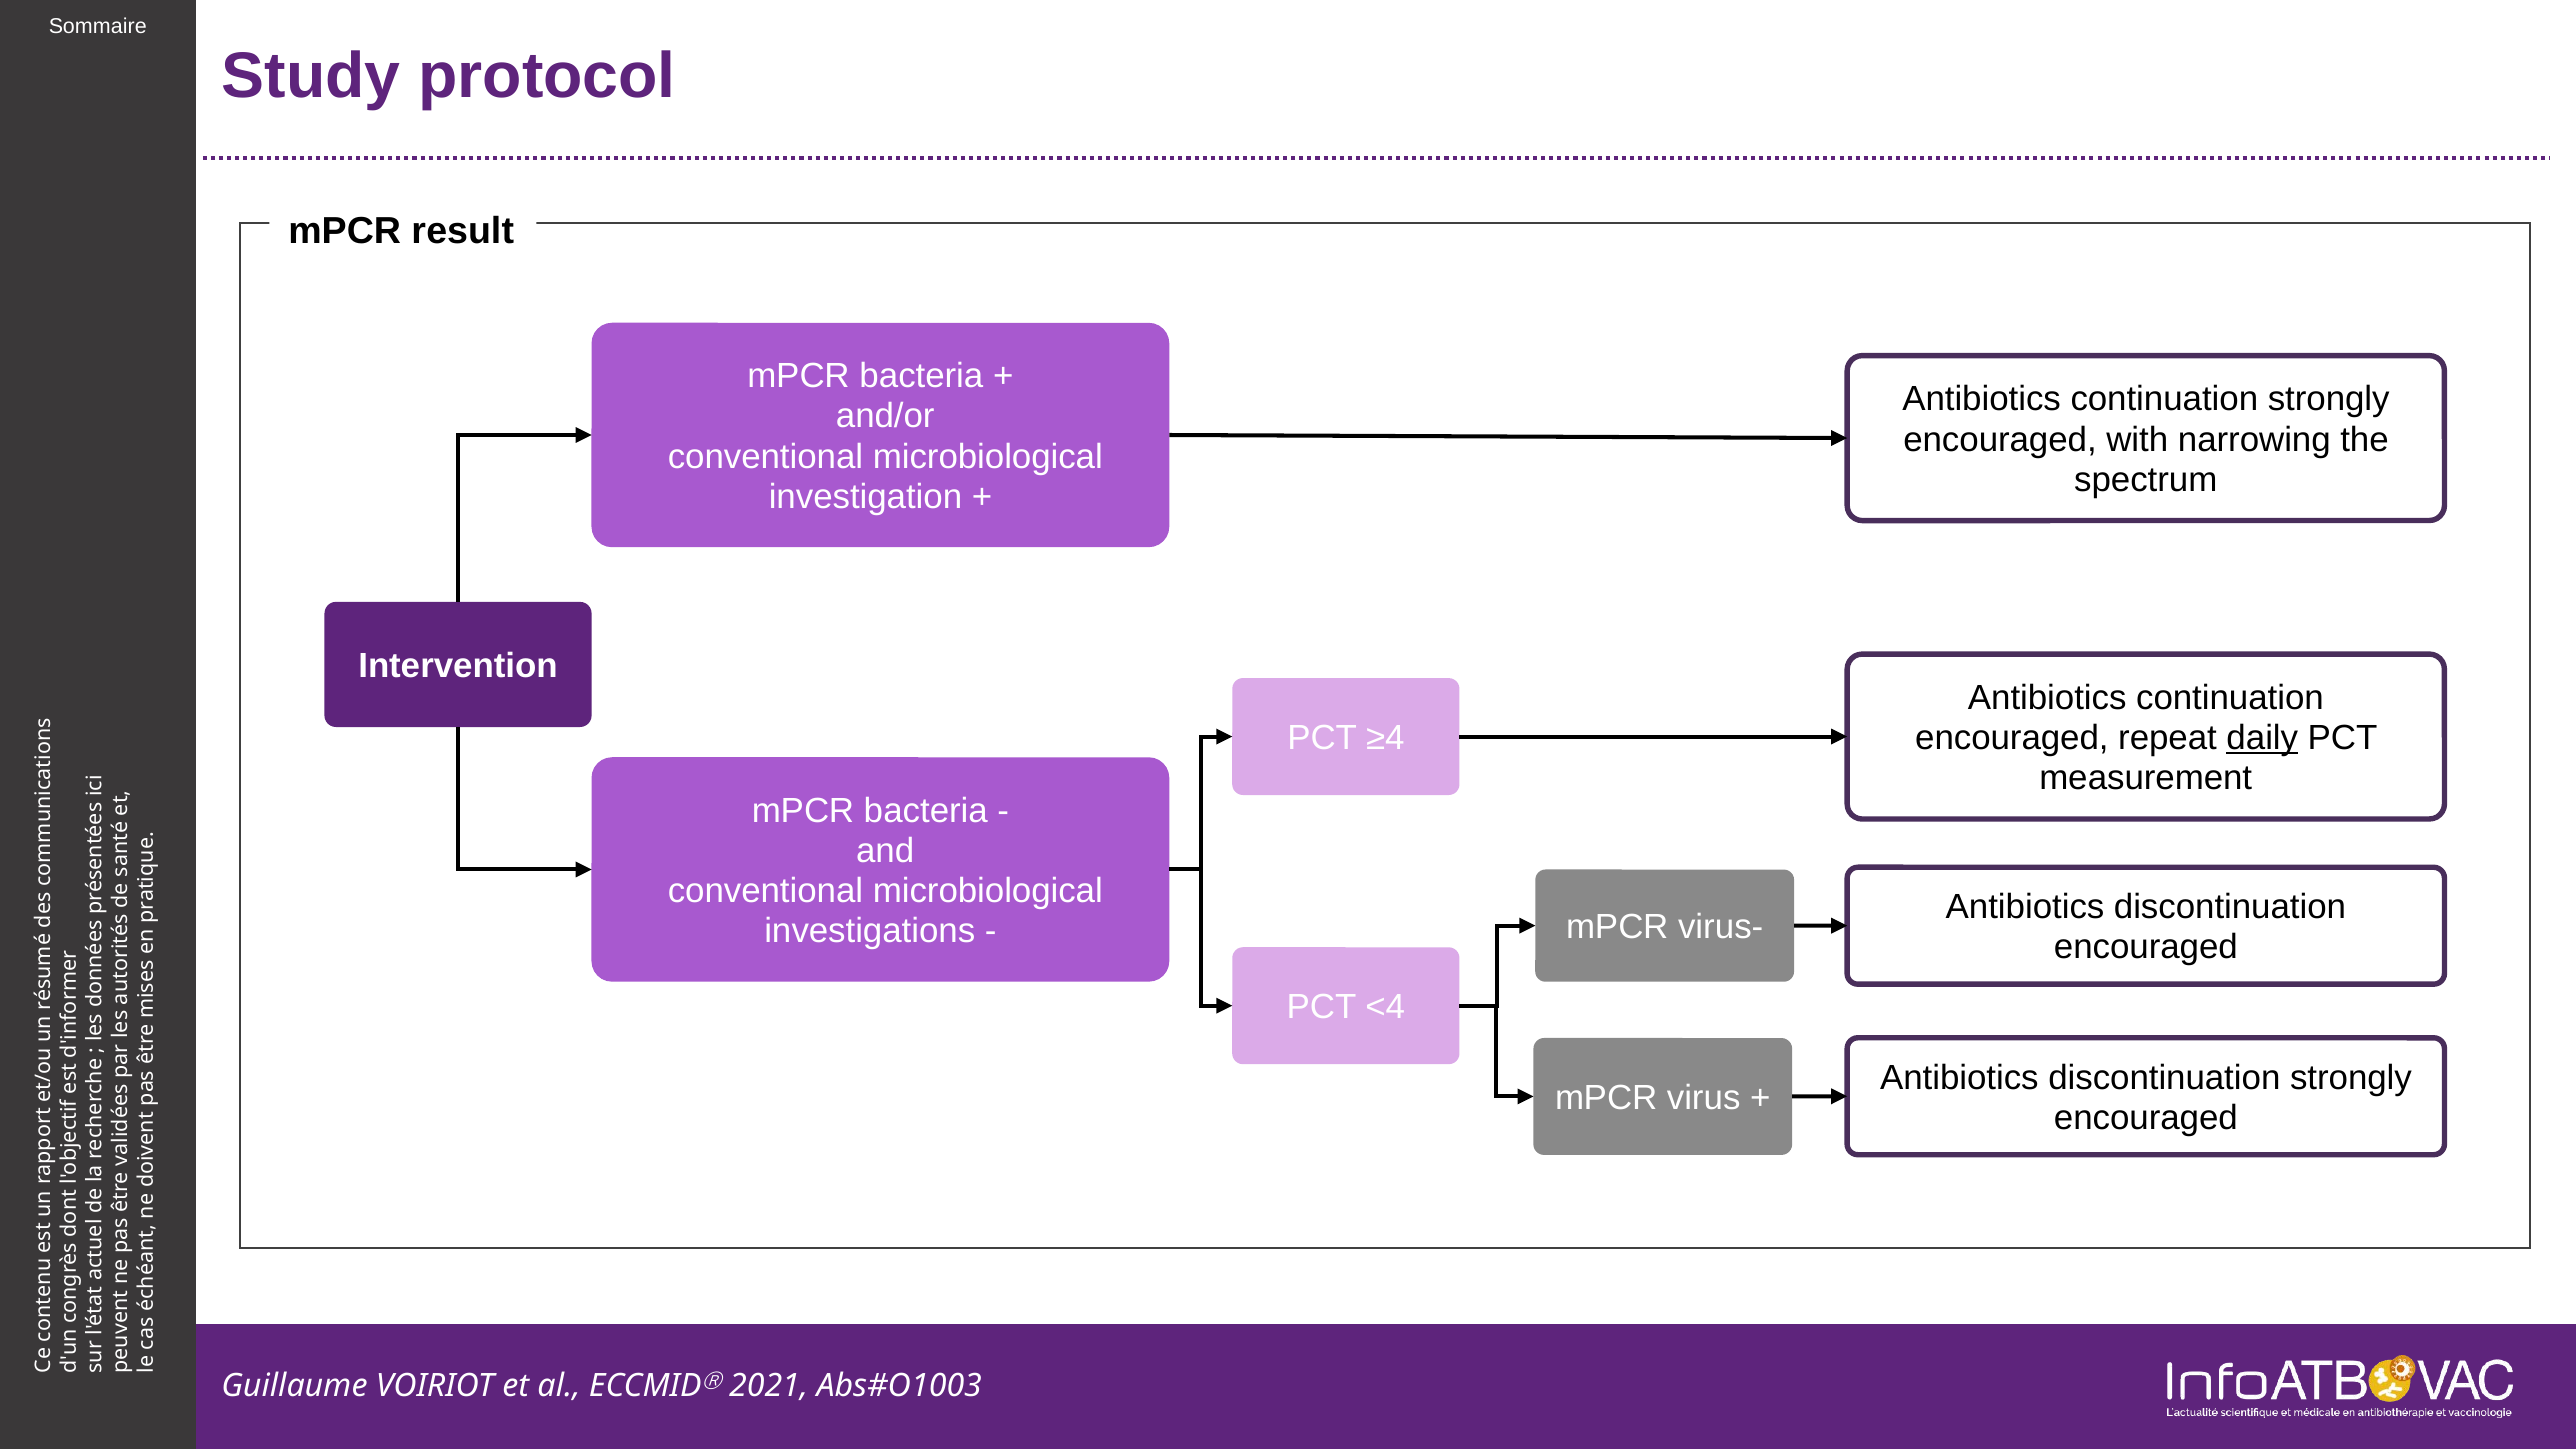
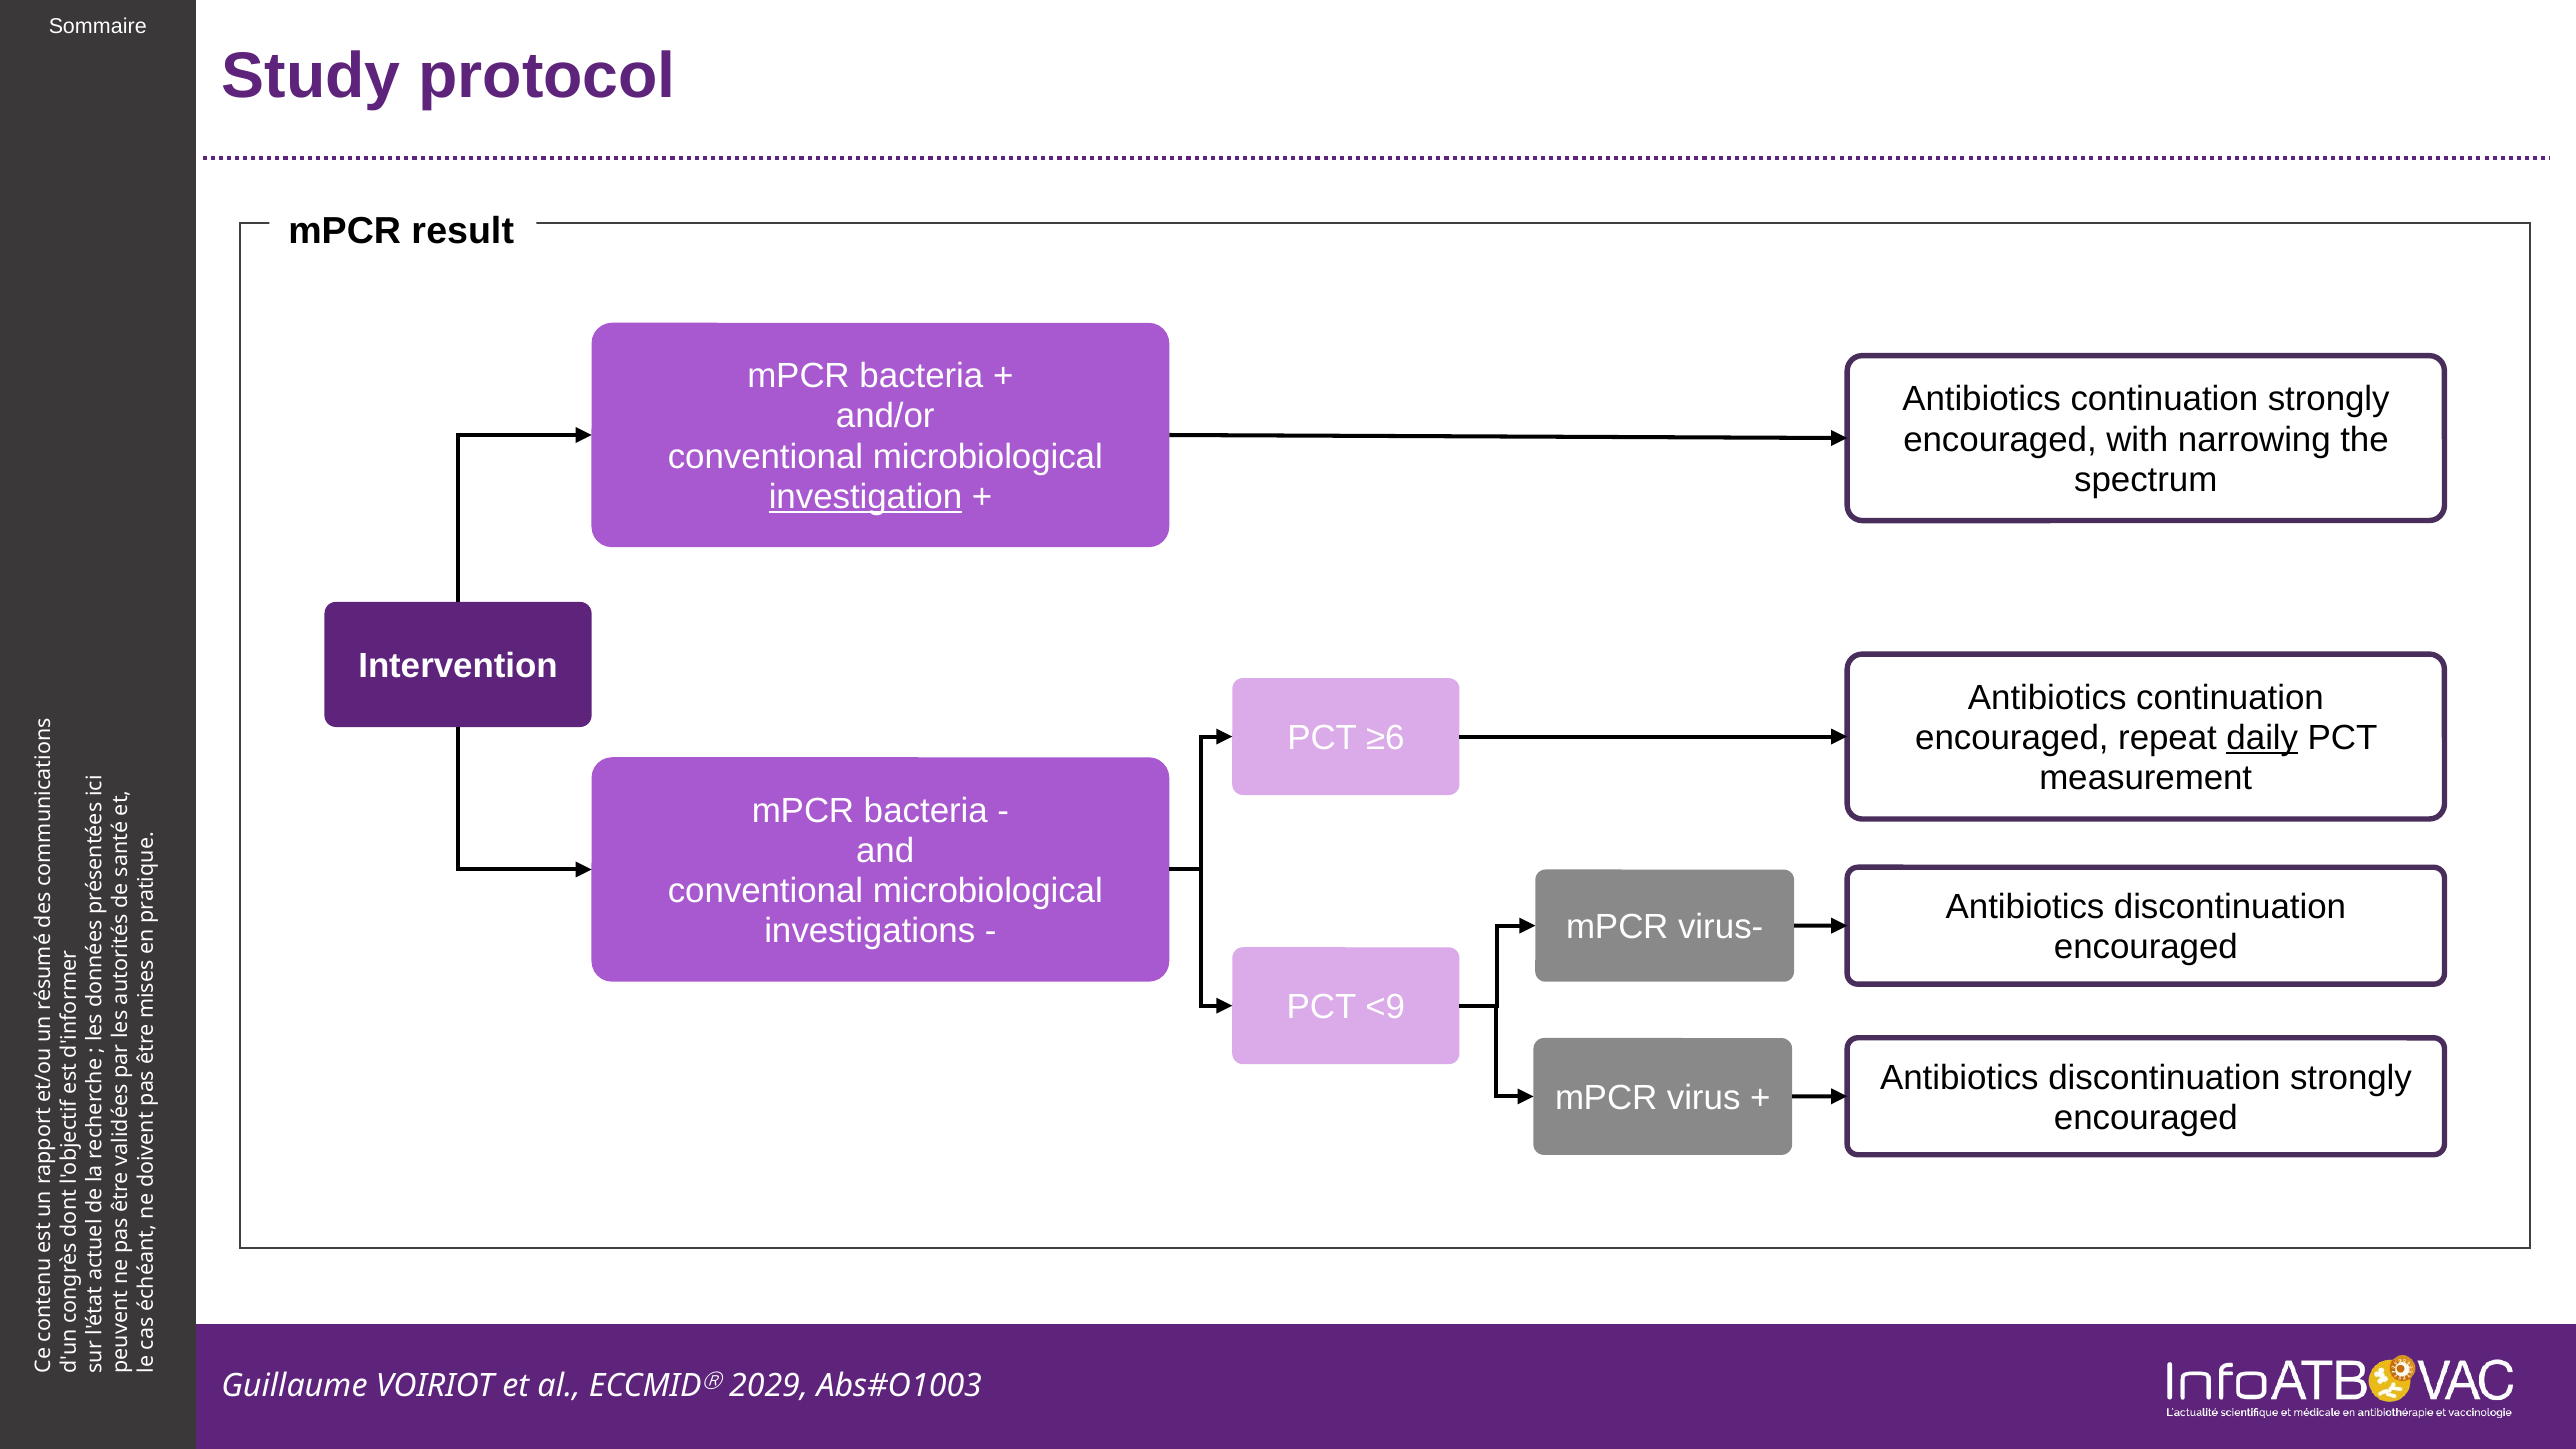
investigation underline: none -> present
≥4: ≥4 -> ≥6
<4: <4 -> <9
2021: 2021 -> 2029
